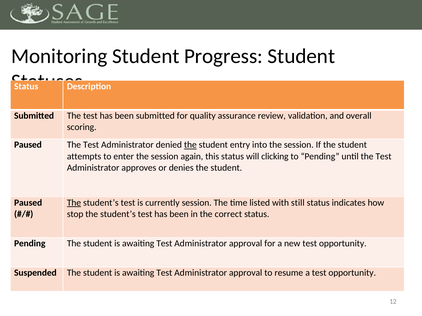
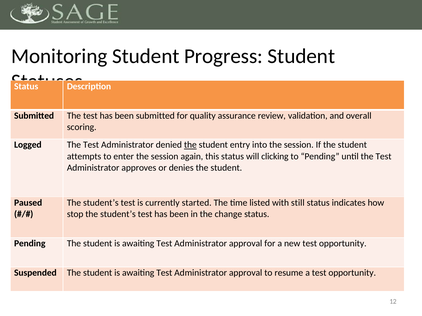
Paused at (28, 145): Paused -> Logged
The at (74, 203) underline: present -> none
currently session: session -> started
correct: correct -> change
